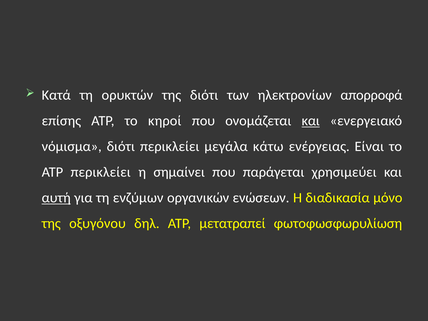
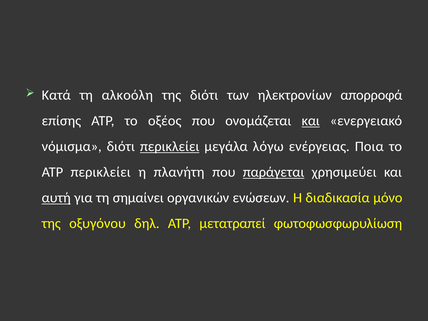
ορυκτών: ορυκτών -> αλκοόλη
κηροί: κηροί -> οξέος
περικλείει at (170, 147) underline: none -> present
κάτω: κάτω -> λόγω
Είναι: Είναι -> Ποια
σημαίνει: σημαίνει -> πλανήτη
παράγεται underline: none -> present
ενζύμων: ενζύμων -> σημαίνει
